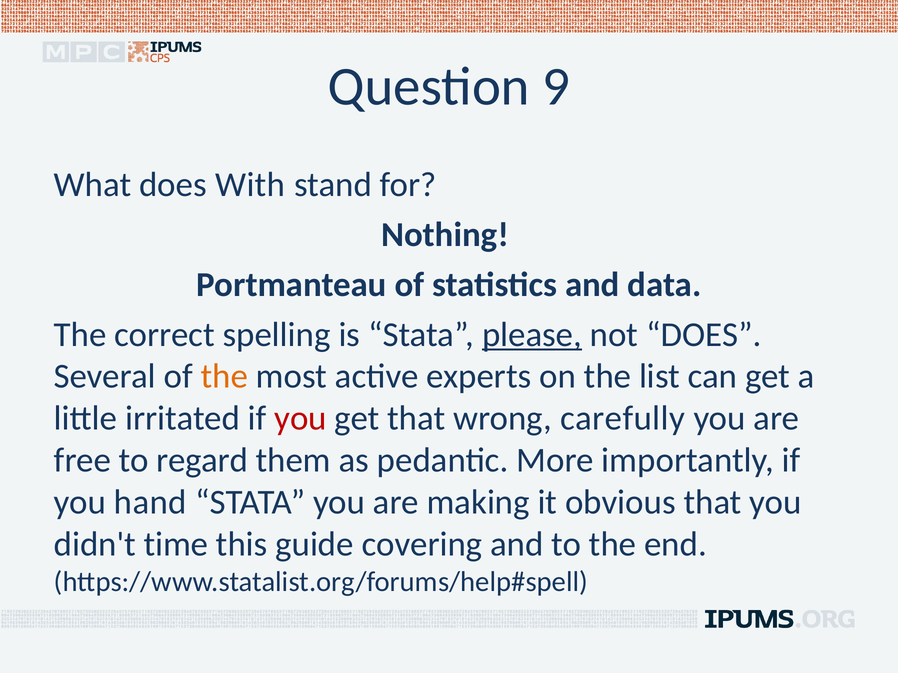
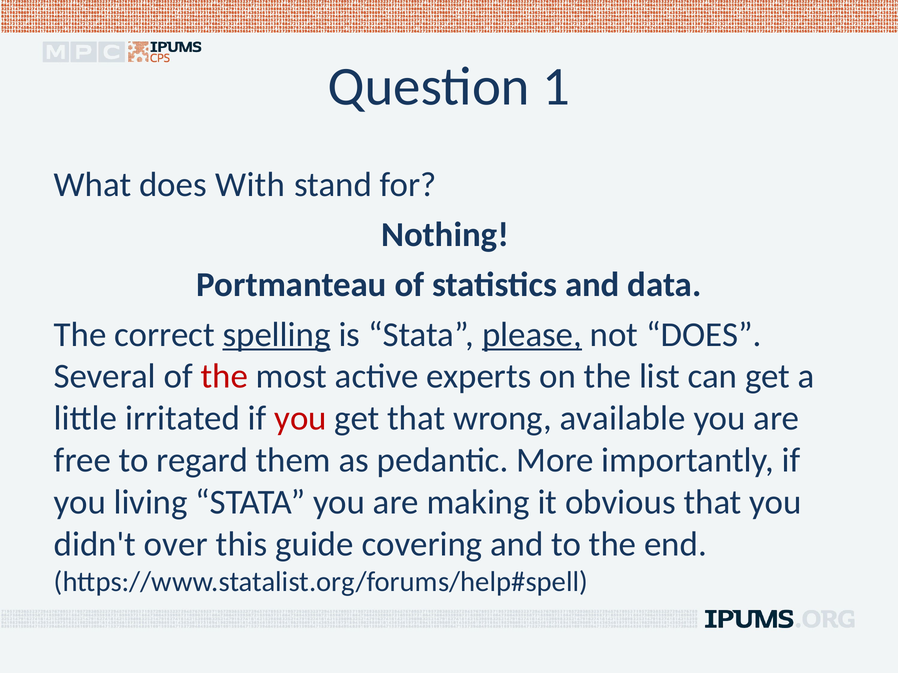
9: 9 -> 1
spelling underline: none -> present
the at (224, 377) colour: orange -> red
carefully: carefully -> available
hand: hand -> living
time: time -> over
